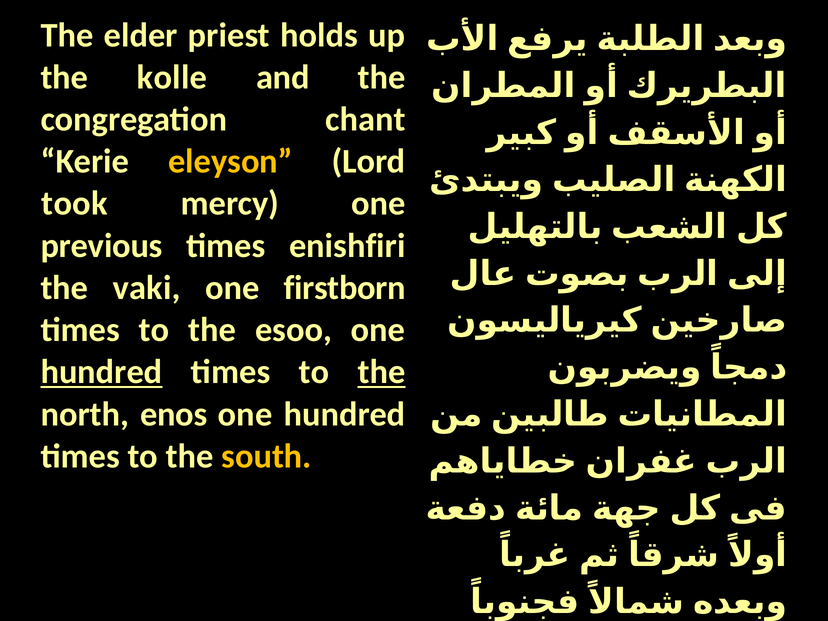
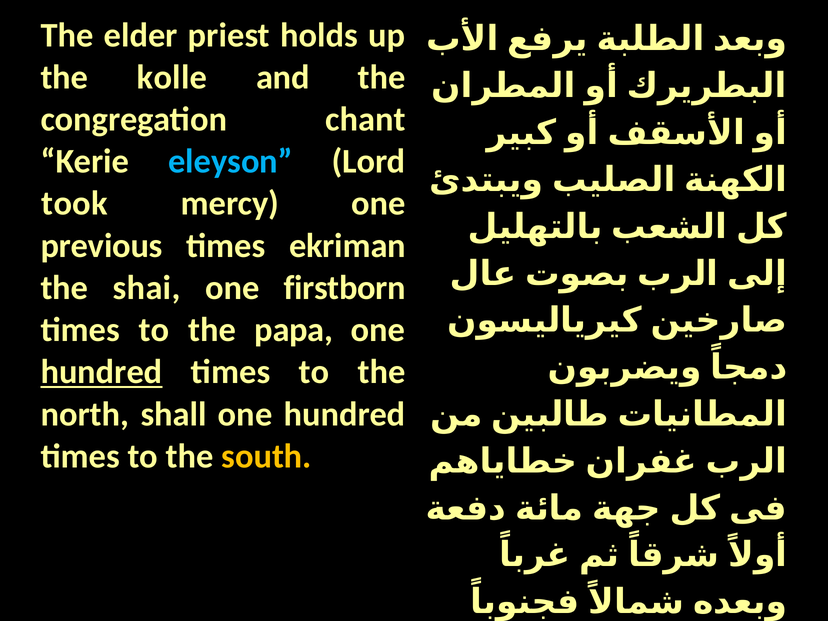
eleyson colour: yellow -> light blue
enishfiri: enishfiri -> ekriman
vaki: vaki -> shai
esoo: esoo -> papa
the at (382, 372) underline: present -> none
enos: enos -> shall
